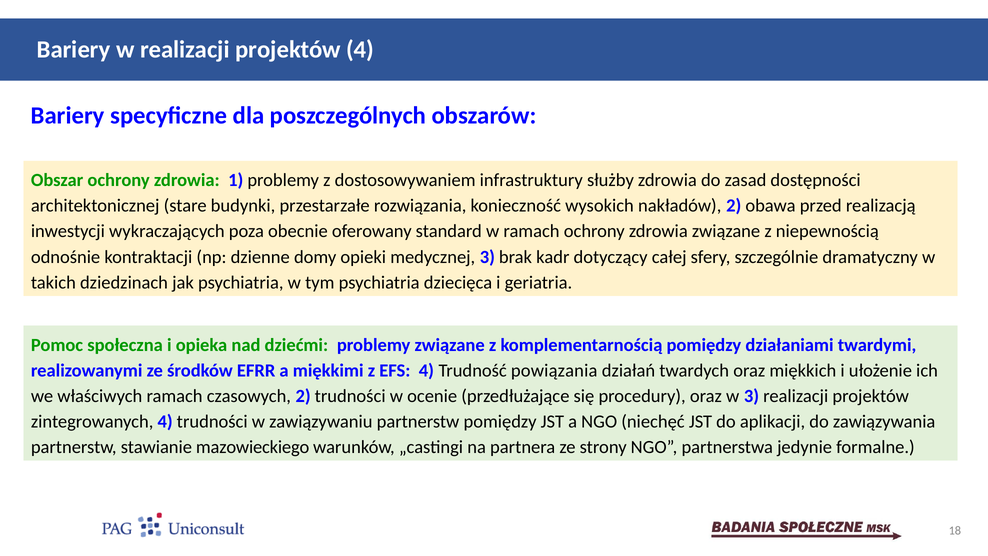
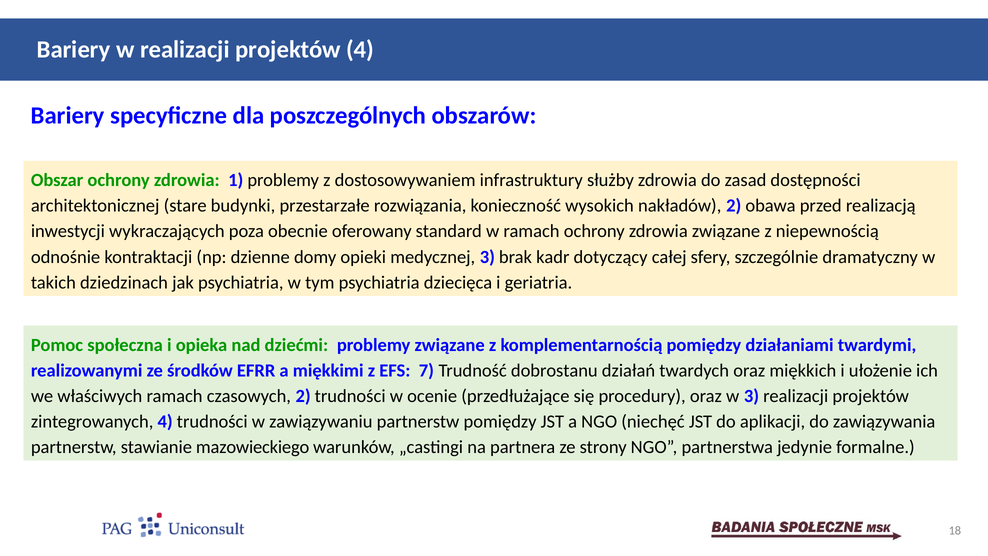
EFS 4: 4 -> 7
powiązania: powiązania -> dobrostanu
